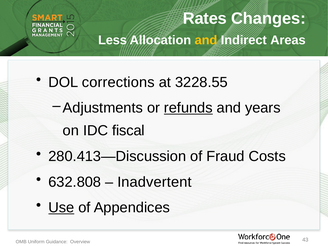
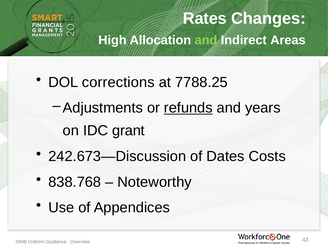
Less: Less -> High
and at (206, 40) colour: yellow -> light green
3228.55: 3228.55 -> 7788.25
fiscal: fiscal -> grant
280.413—Discussion: 280.413—Discussion -> 242.673—Discussion
Fraud: Fraud -> Dates
632.808: 632.808 -> 838.768
Inadvertent: Inadvertent -> Noteworthy
Use underline: present -> none
